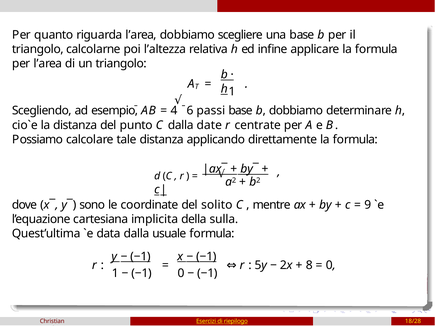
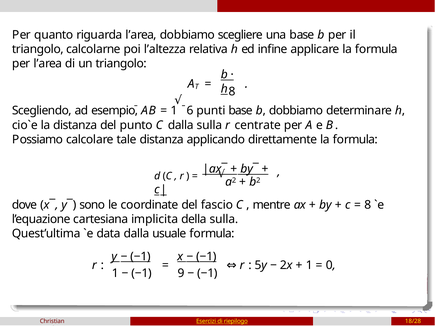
h 1: 1 -> 8
4 at (174, 111): 4 -> 1
passi: passi -> punti
dalla date: date -> sulla
solito: solito -> fascio
9 at (368, 205): 9 -> 8
8 at (309, 266): 8 -> 1
−1 0: 0 -> 9
